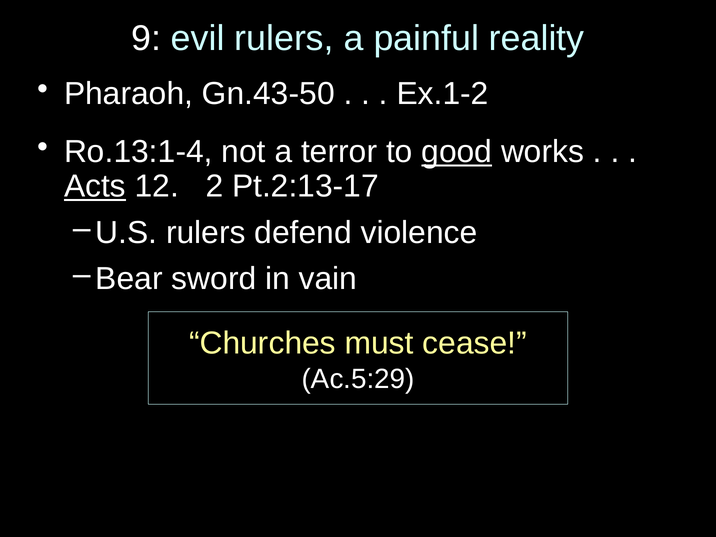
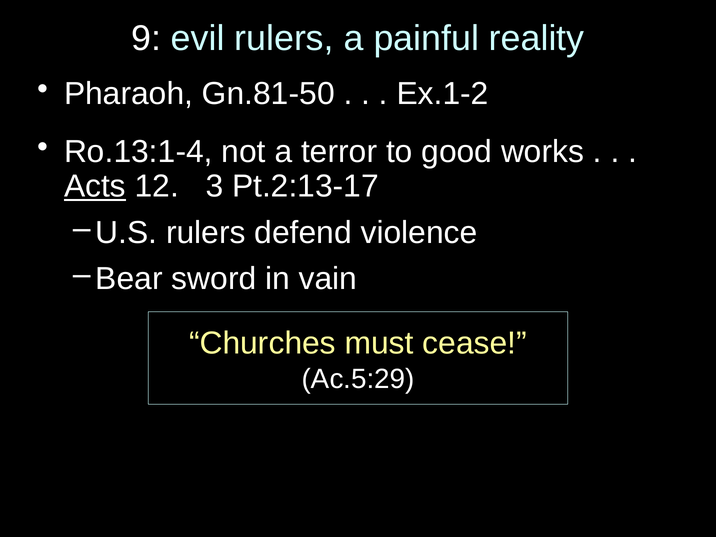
Gn.43-50: Gn.43-50 -> Gn.81-50
good underline: present -> none
2: 2 -> 3
